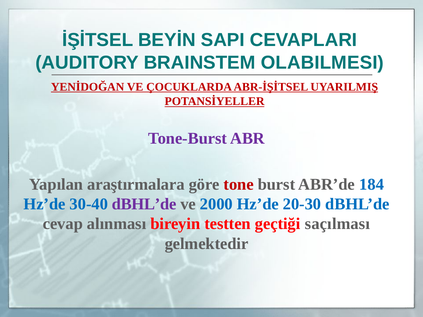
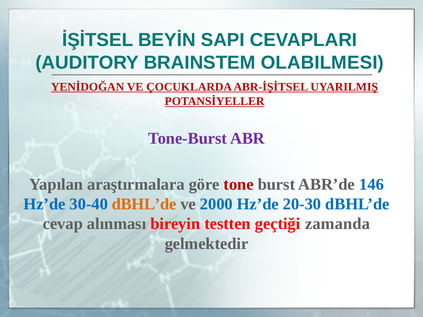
184: 184 -> 146
dBHL’de at (144, 204) colour: purple -> orange
saçılması: saçılması -> zamanda
